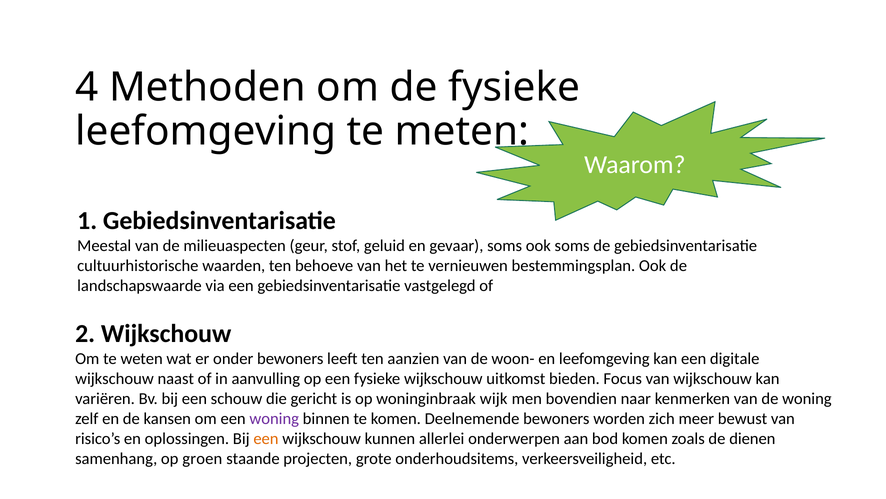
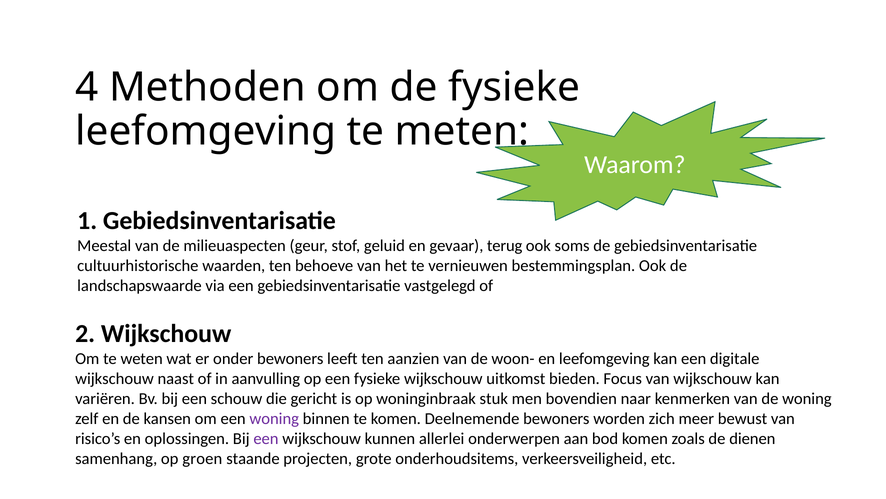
gevaar soms: soms -> terug
wijk: wijk -> stuk
een at (266, 438) colour: orange -> purple
